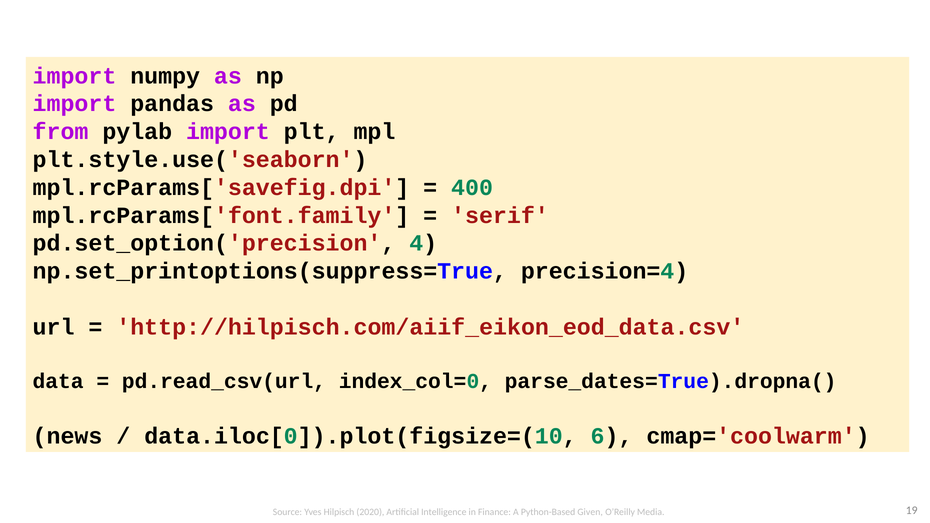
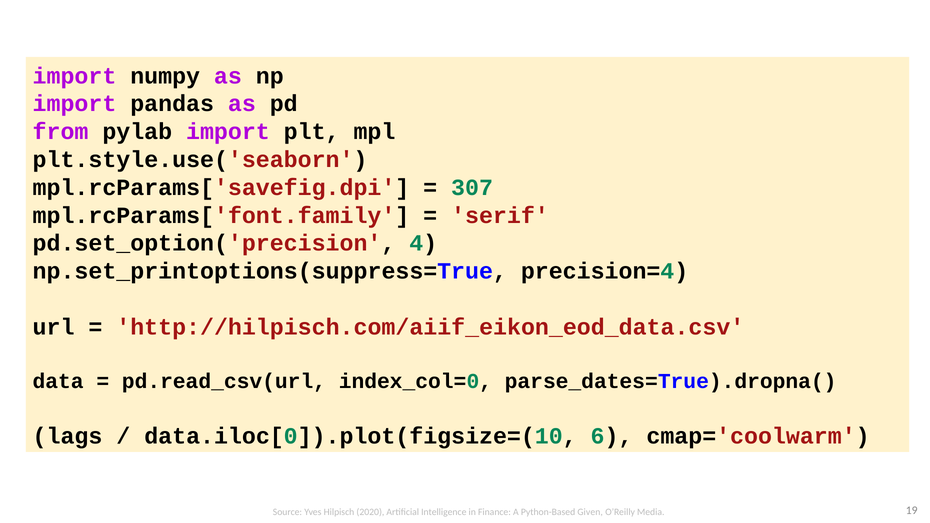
400: 400 -> 307
news: news -> lags
